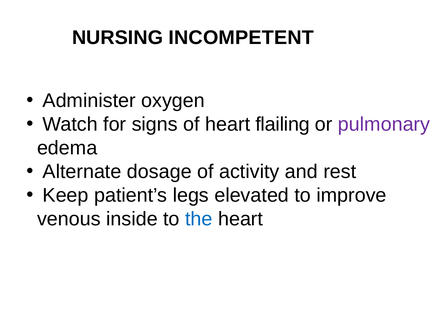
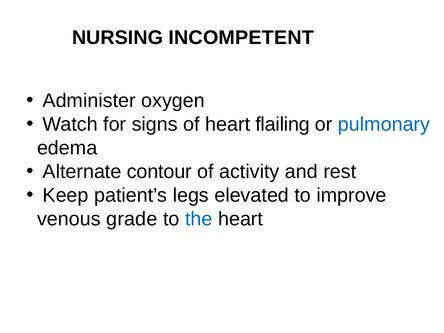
pulmonary colour: purple -> blue
dosage: dosage -> contour
inside: inside -> grade
